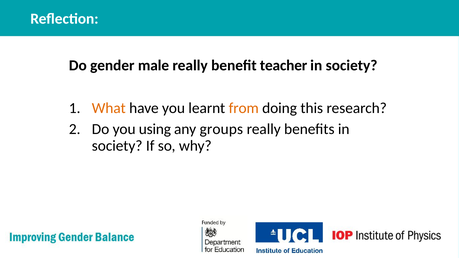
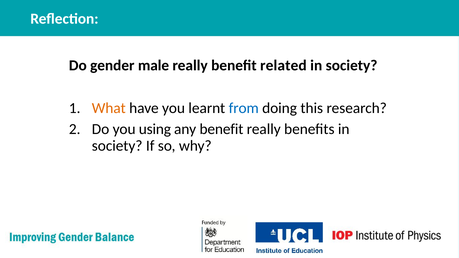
teacher: teacher -> related
from colour: orange -> blue
any groups: groups -> benefit
